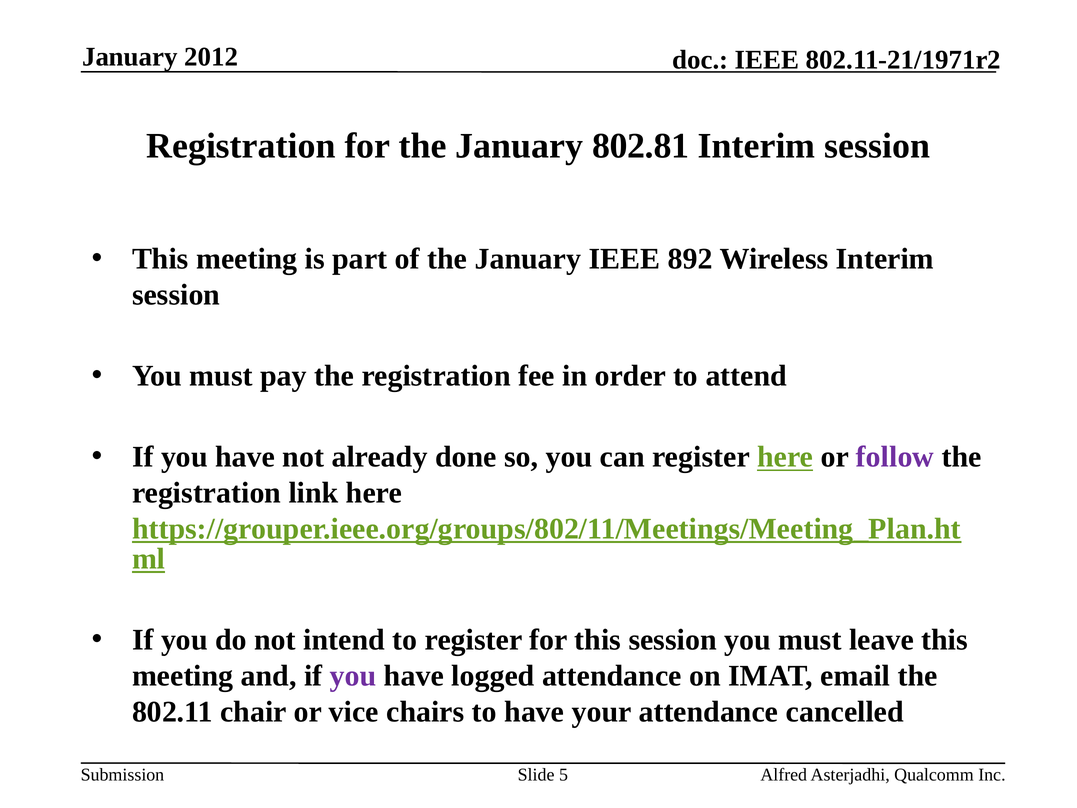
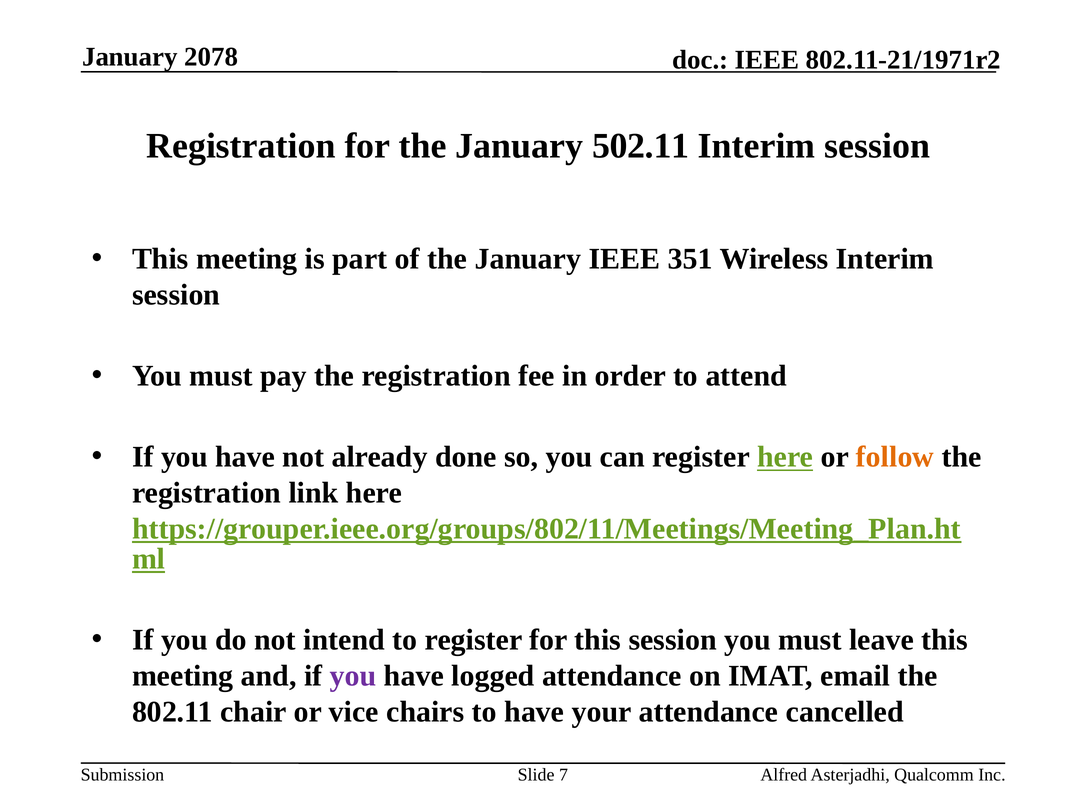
2012: 2012 -> 2078
802.81: 802.81 -> 502.11
892: 892 -> 351
follow colour: purple -> orange
5: 5 -> 7
